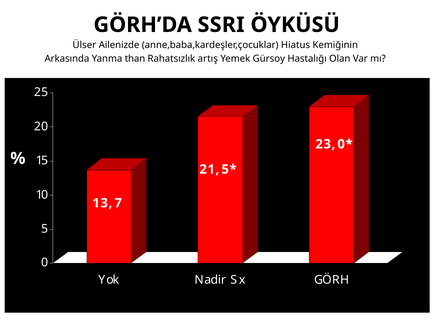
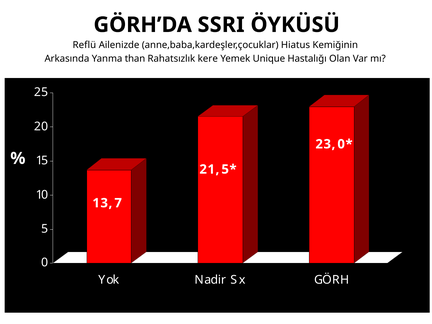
Ülser: Ülser -> Reflü
artış: artış -> kere
Gürsoy: Gürsoy -> Unique
